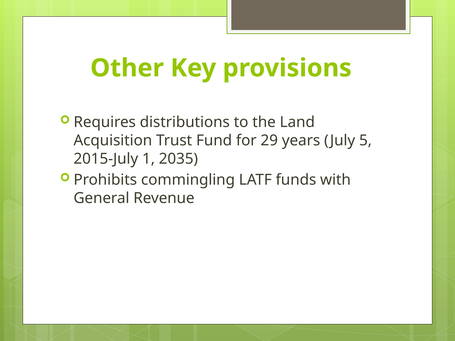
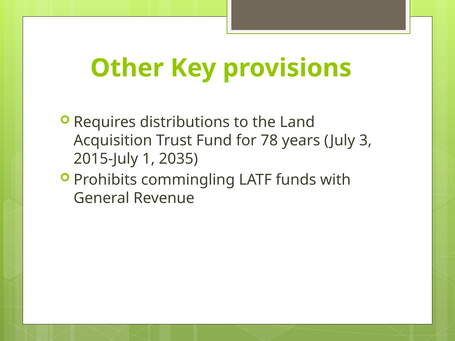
29: 29 -> 78
5: 5 -> 3
